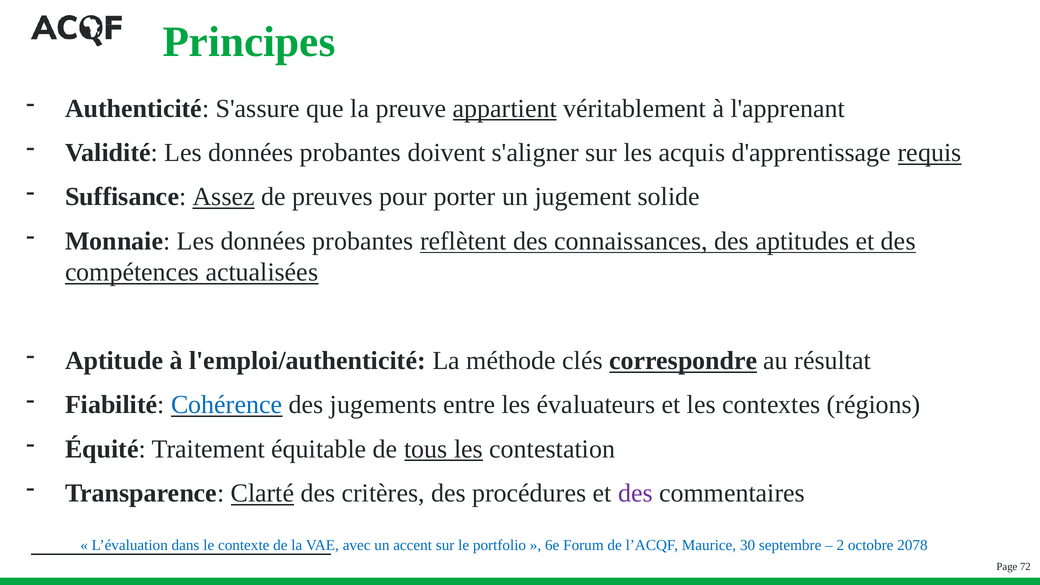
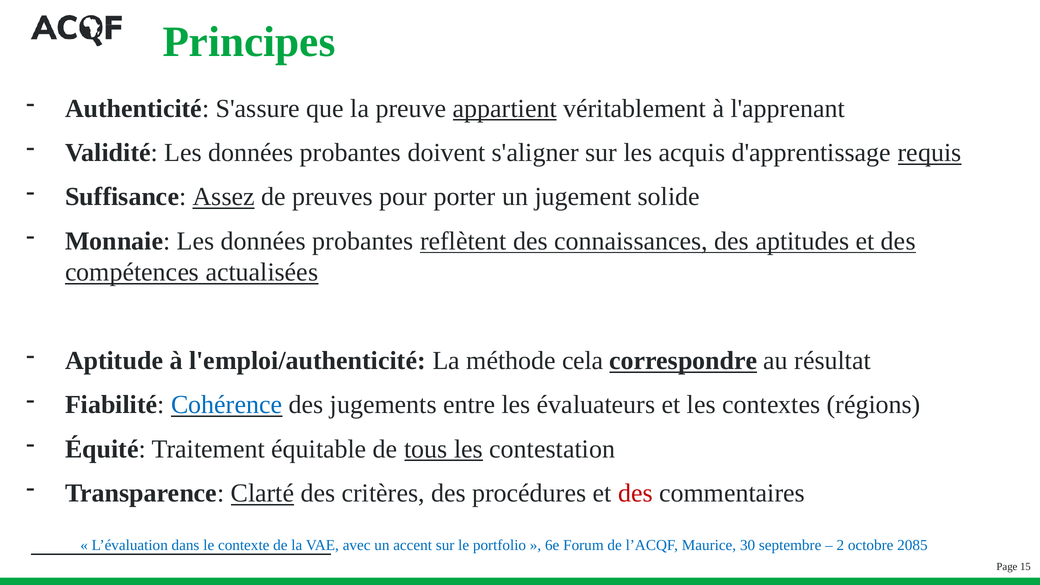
clés: clés -> cela
des at (635, 493) colour: purple -> red
2078: 2078 -> 2085
72: 72 -> 15
